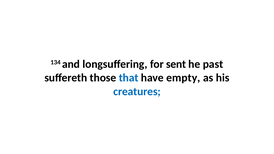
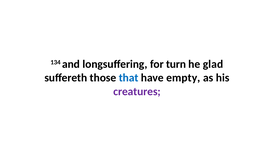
sent: sent -> turn
past: past -> glad
creatures colour: blue -> purple
